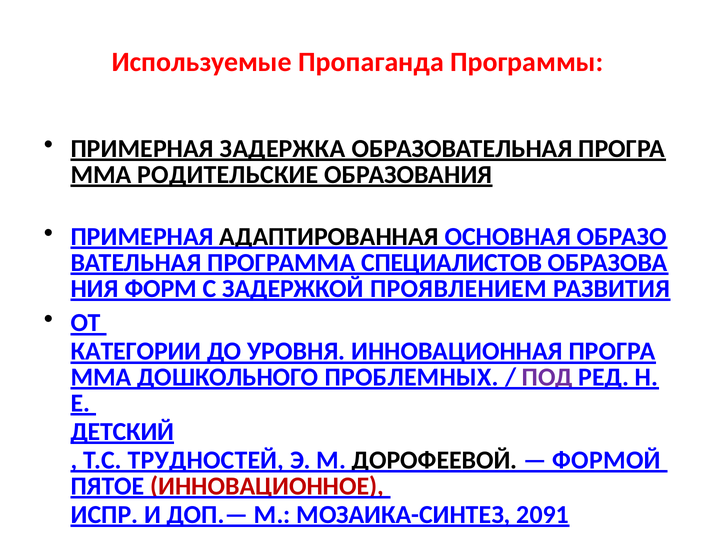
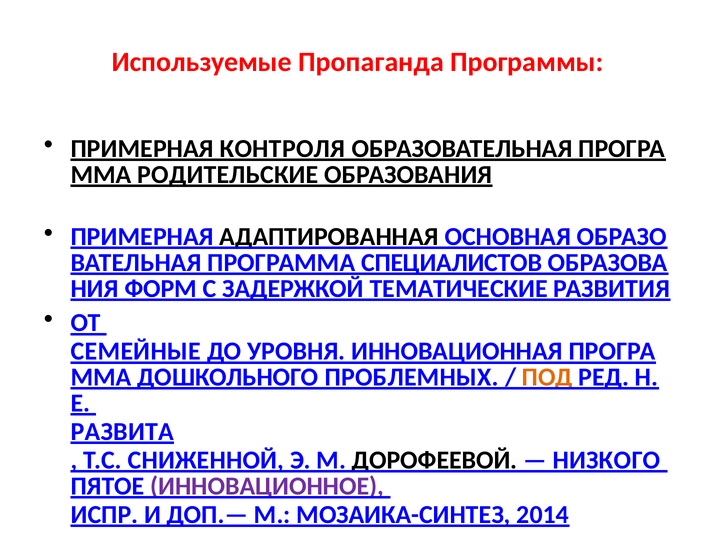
ЗАДЕРЖКА: ЗАДЕРЖКА -> КОНТРОЛЯ
ПРОЯВЛЕНИЕМ: ПРОЯВЛЕНИЕМ -> ТЕМАТИЧЕСКИЕ
КАТЕГОРИИ: КАТЕГОРИИ -> СЕМЕЙНЫЕ
ПОД colour: purple -> orange
ДЕТСКИЙ at (123, 432): ДЕТСКИЙ -> РАЗВИТА
ТРУДНОСТЕЙ: ТРУДНОСТЕЙ -> СНИЖЕННОЙ
ФОРМОЙ: ФОРМОЙ -> НИЗКОГО
ИННОВАЦИОННОЕ colour: red -> purple
2091: 2091 -> 2014
